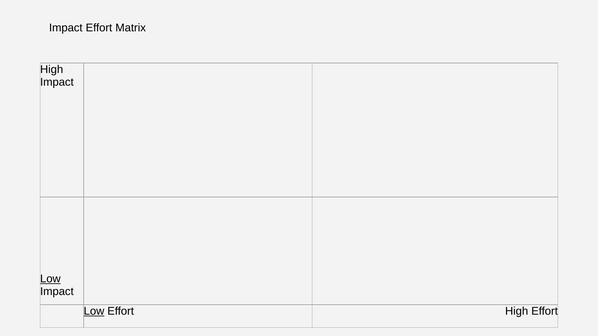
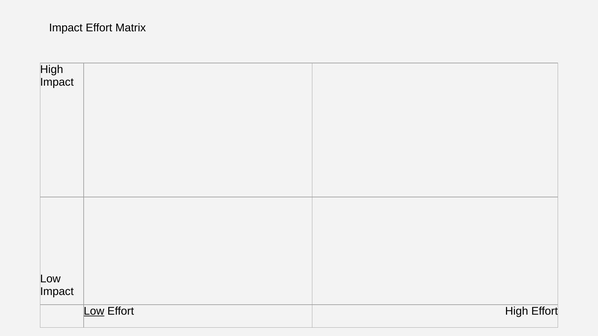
Low at (50, 279) underline: present -> none
